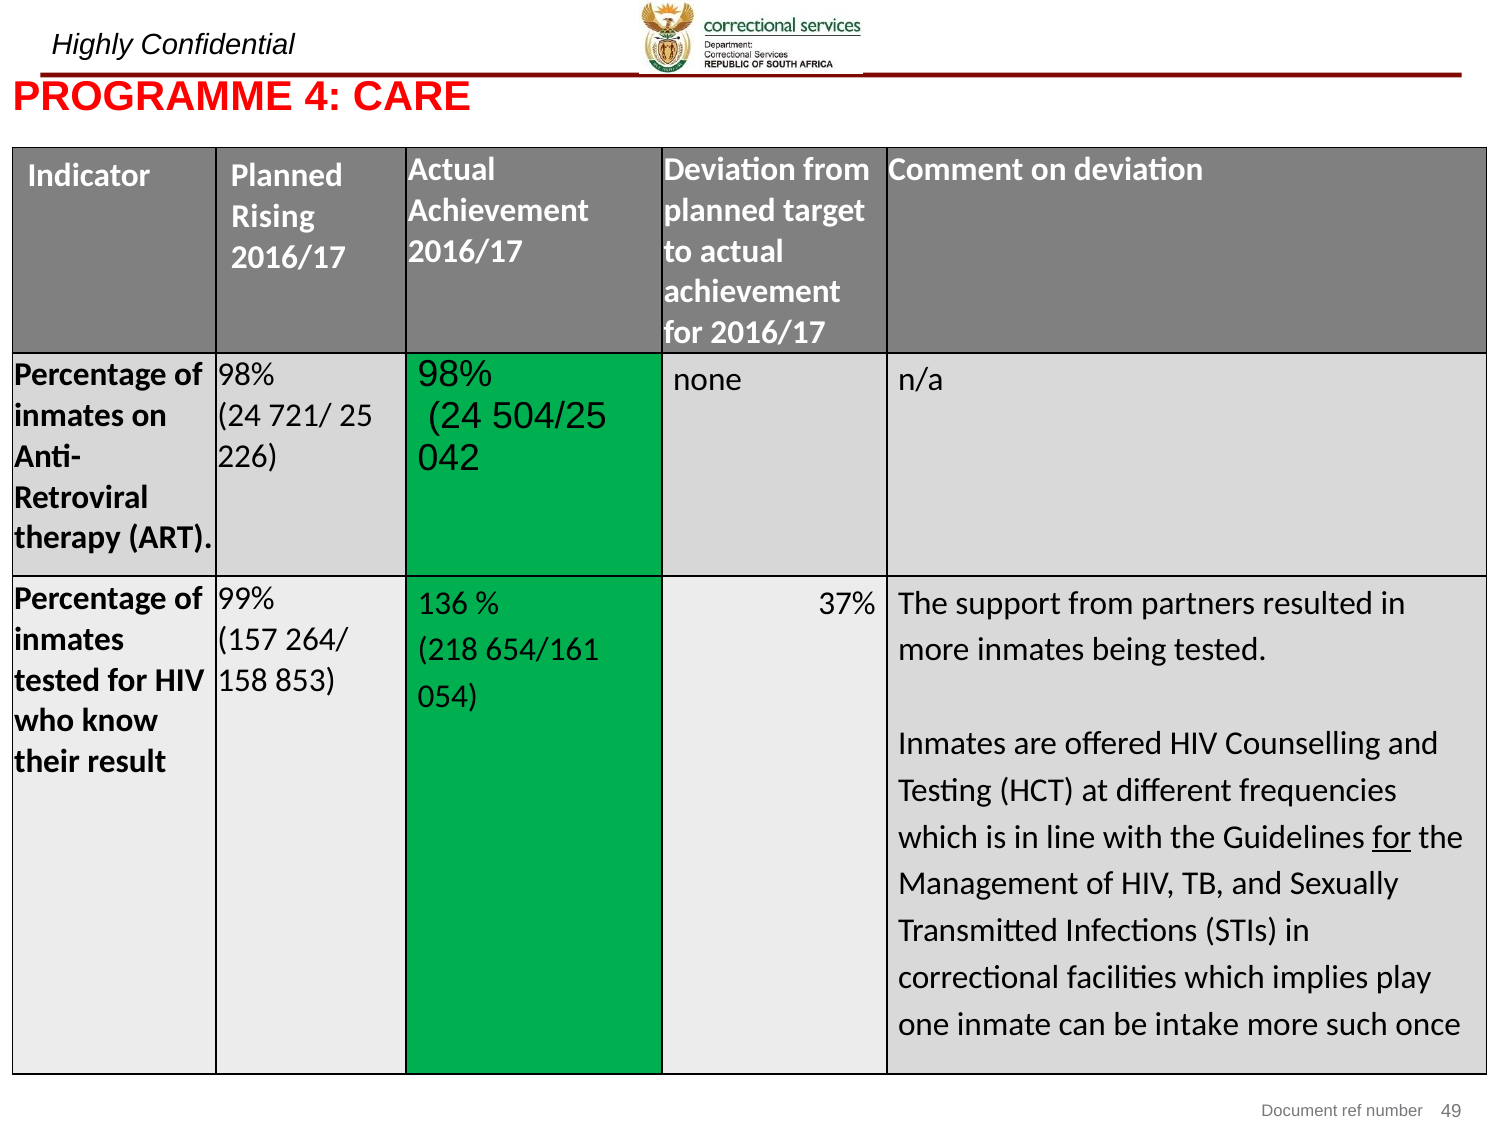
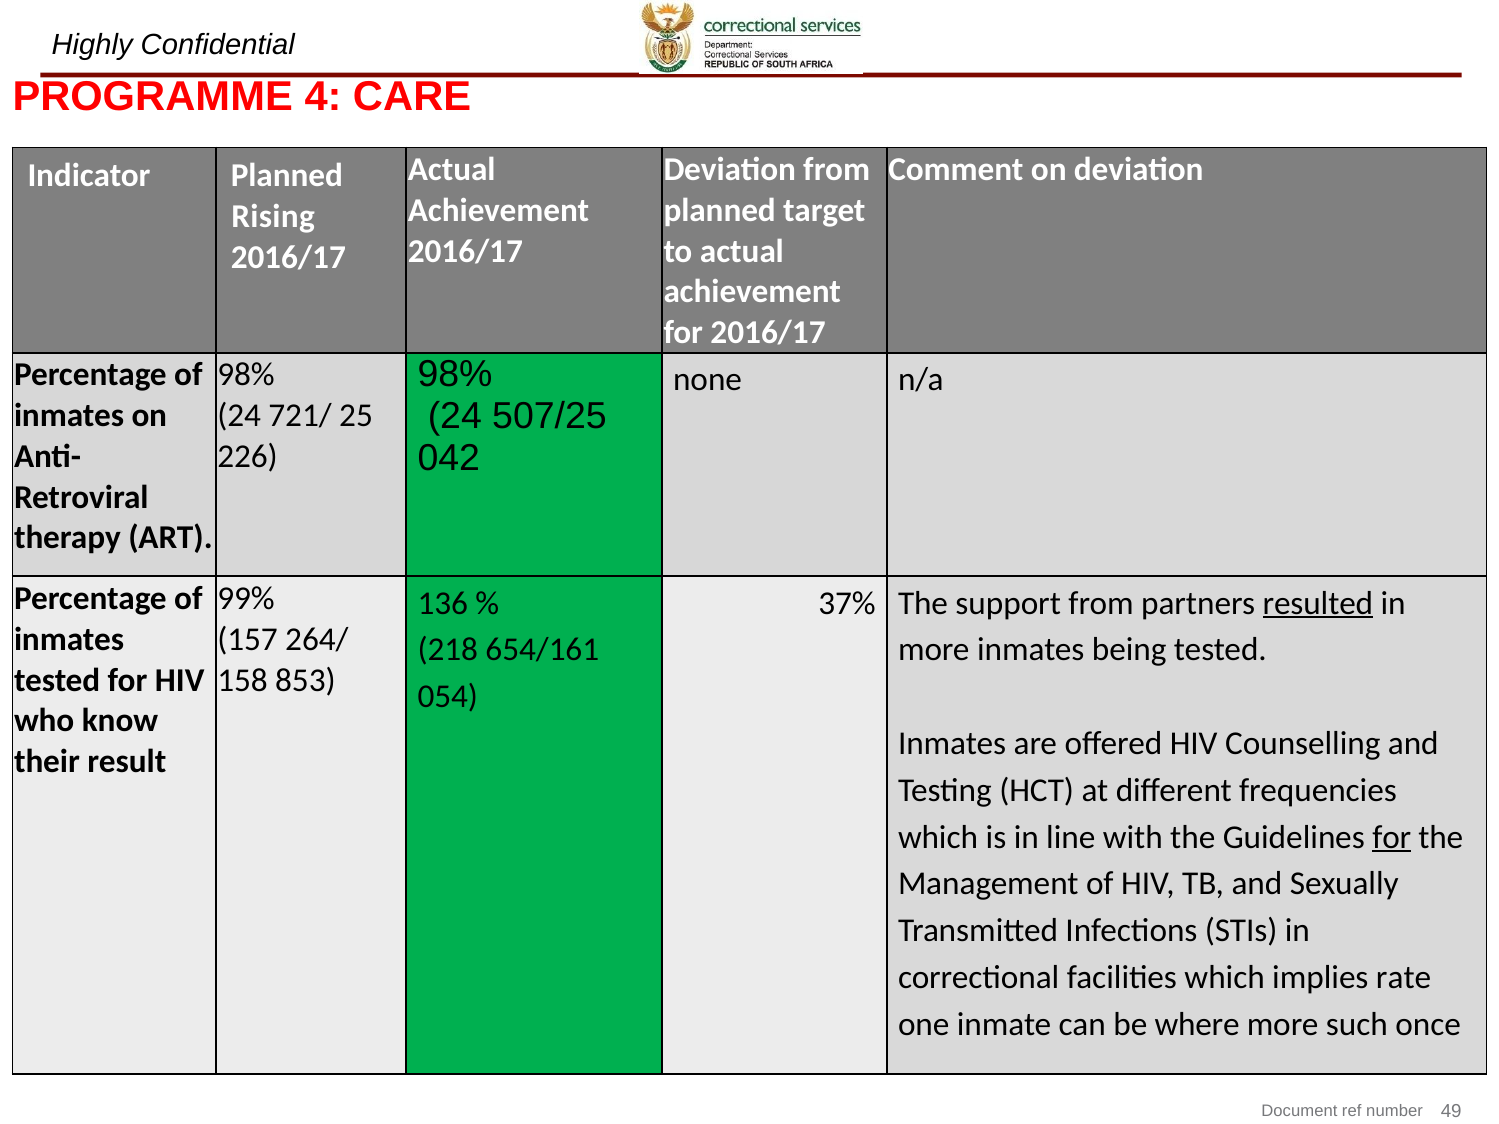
504/25: 504/25 -> 507/25
resulted underline: none -> present
play: play -> rate
intake: intake -> where
